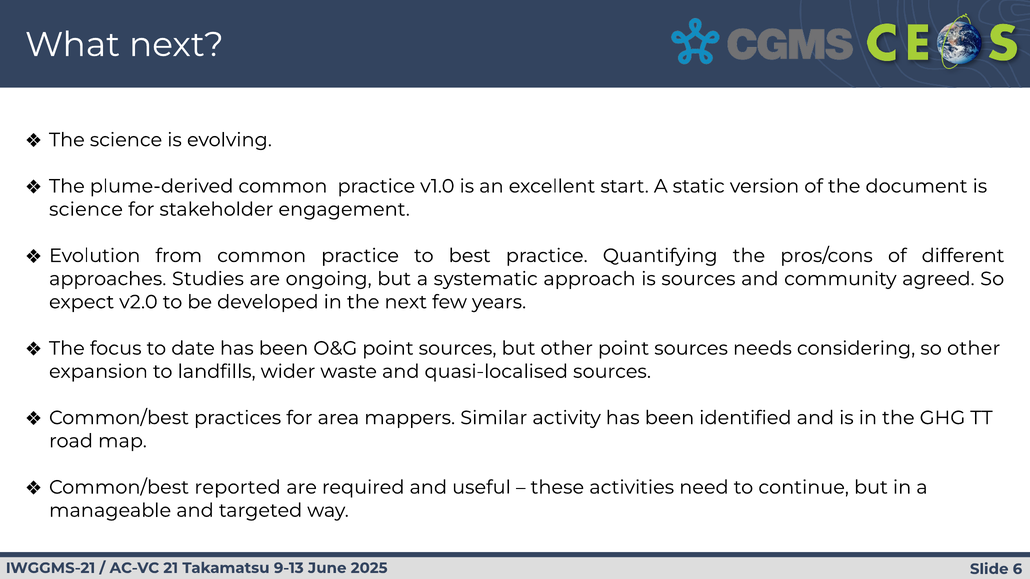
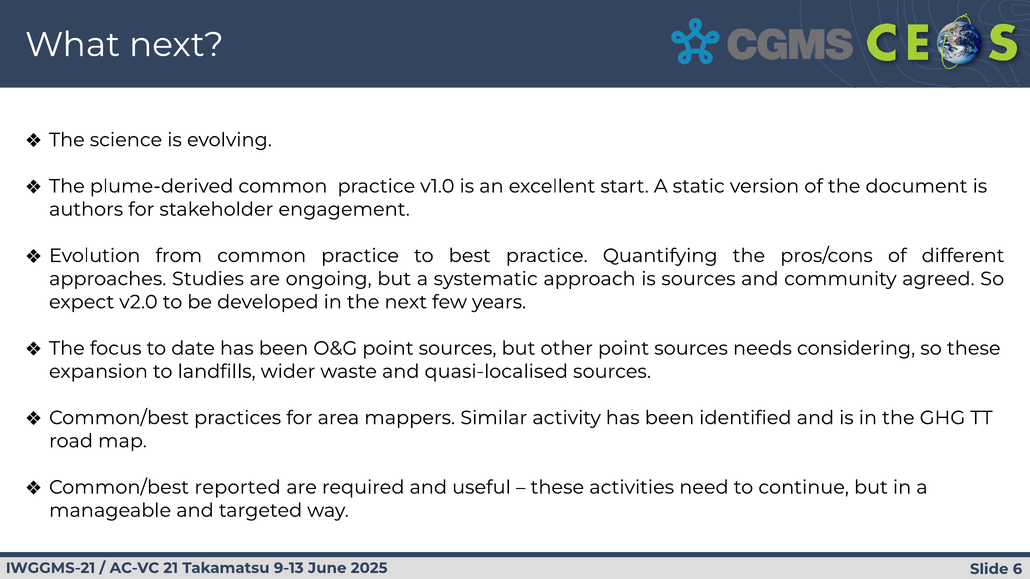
science at (86, 209): science -> authors
so other: other -> these
